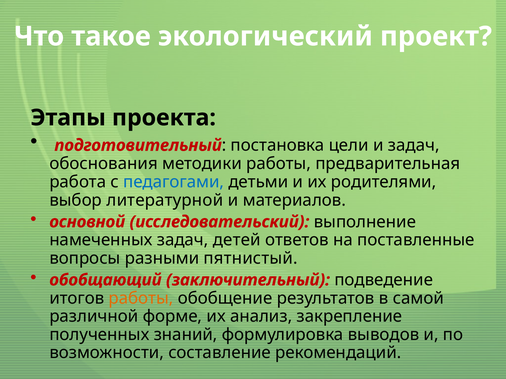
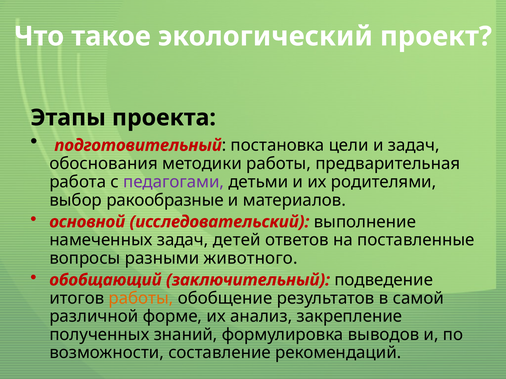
педагогами colour: blue -> purple
литературной: литературной -> ракообразные
пятнистый: пятнистый -> животного
